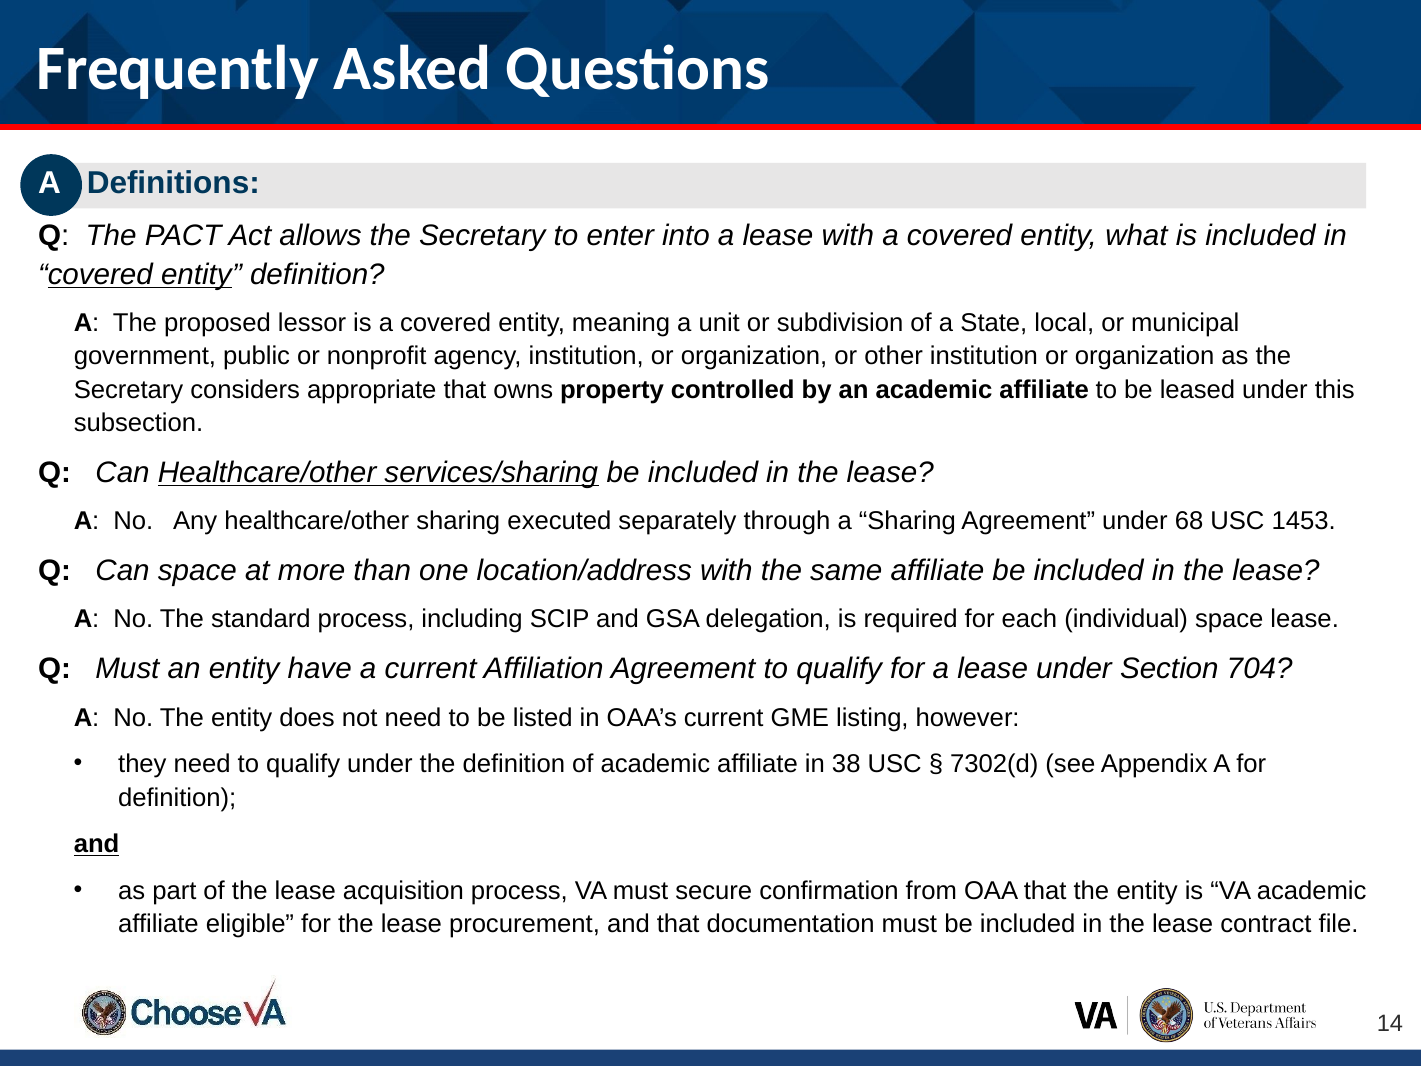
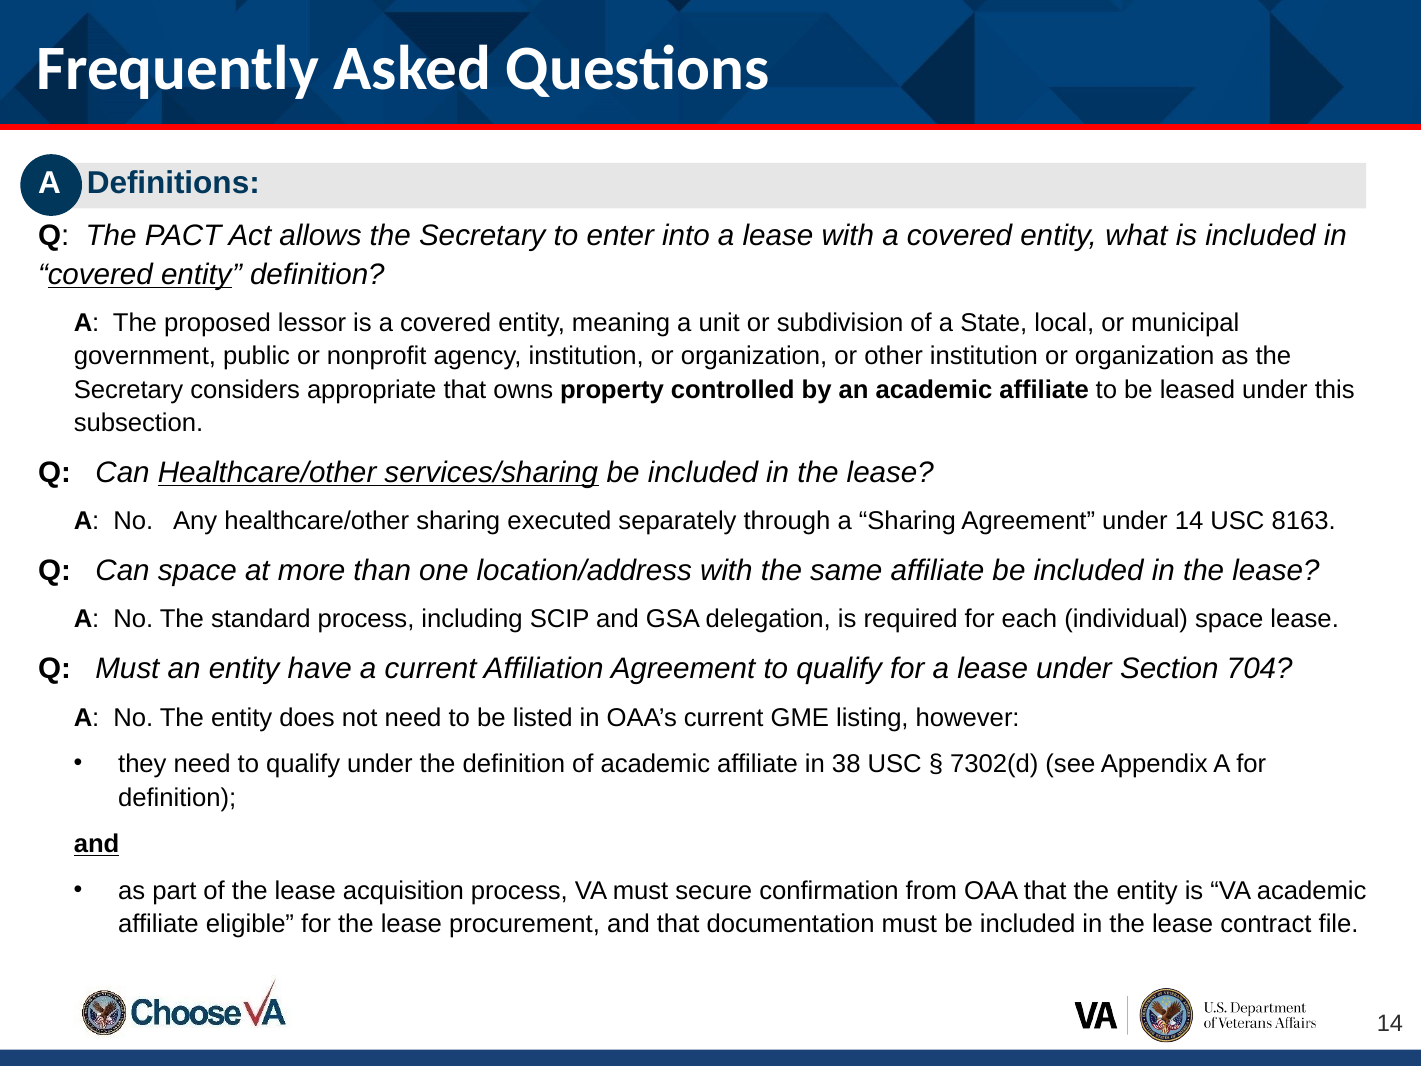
under 68: 68 -> 14
1453: 1453 -> 8163
